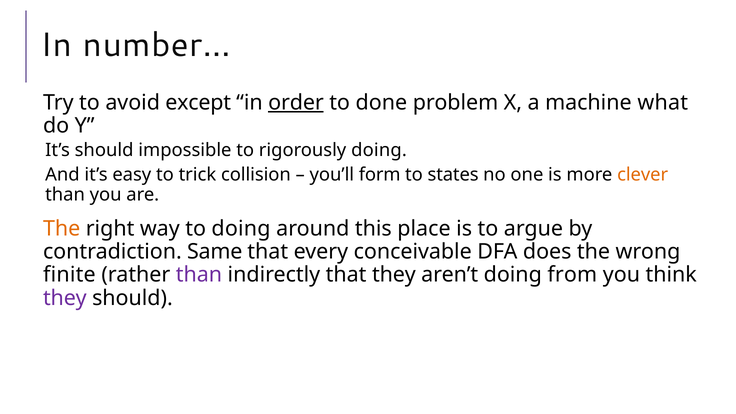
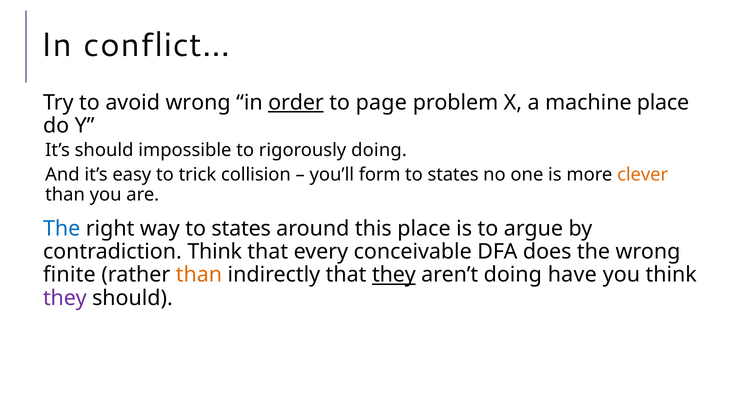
number…: number… -> conflict…
avoid except: except -> wrong
done: done -> page
machine what: what -> place
The at (62, 229) colour: orange -> blue
way to doing: doing -> states
contradiction Same: Same -> Think
than at (199, 275) colour: purple -> orange
they at (394, 275) underline: none -> present
from: from -> have
